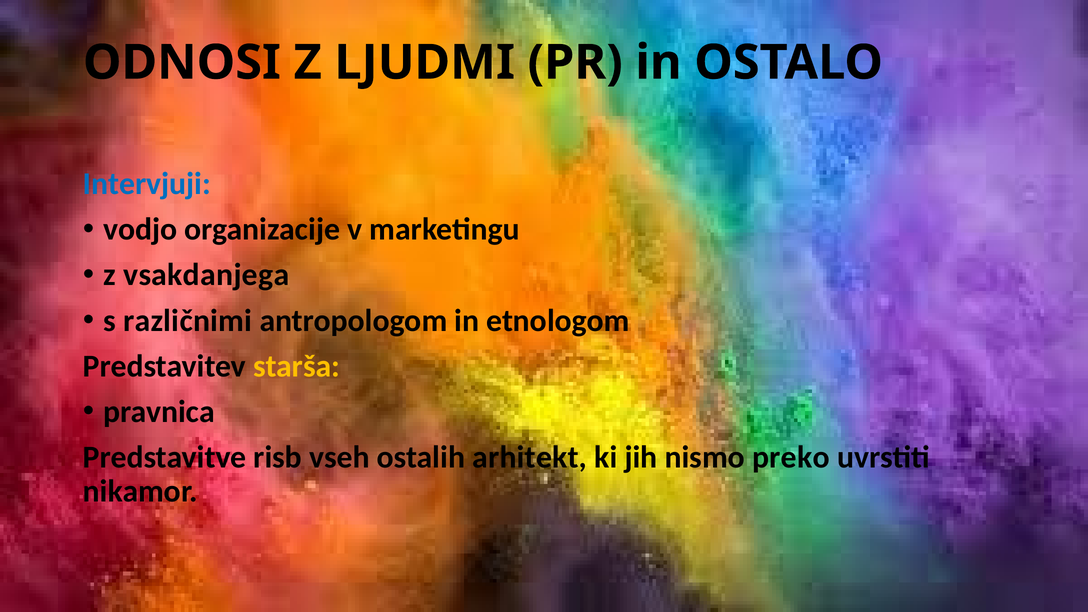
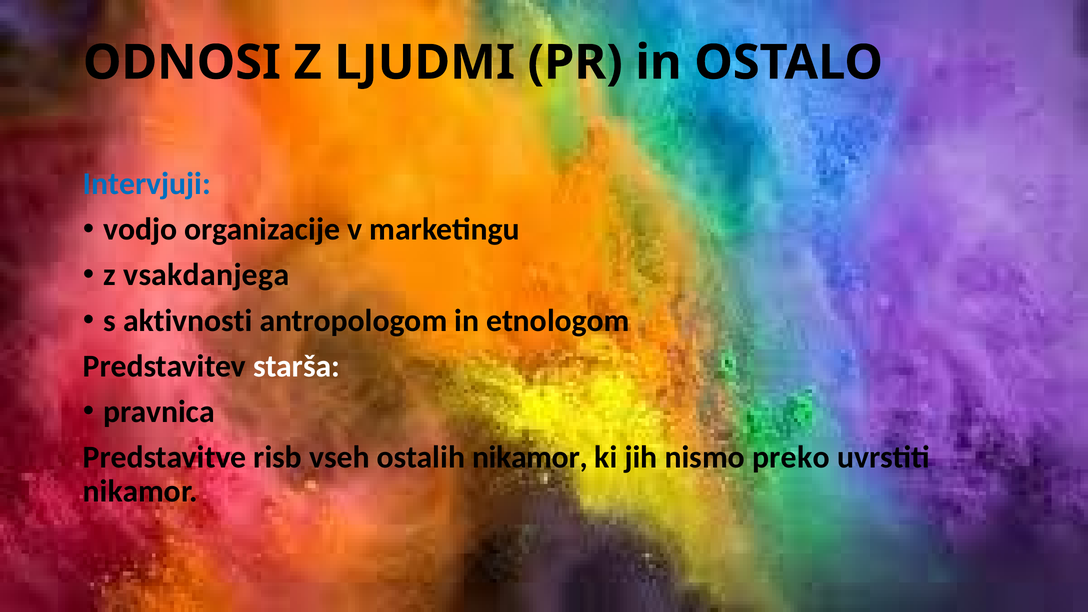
različnimi: različnimi -> aktivnosti
starša colour: yellow -> white
ostalih arhitekt: arhitekt -> nikamor
